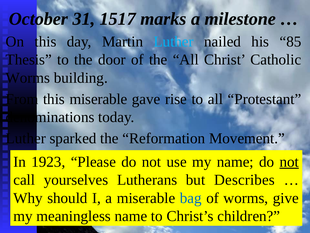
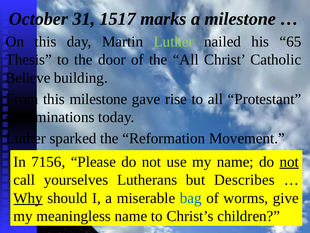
Luther at (174, 42) colour: light blue -> light green
85: 85 -> 65
Worms at (28, 78): Worms -> Believe
this miserable: miserable -> milestone
1923: 1923 -> 7156
Why underline: none -> present
